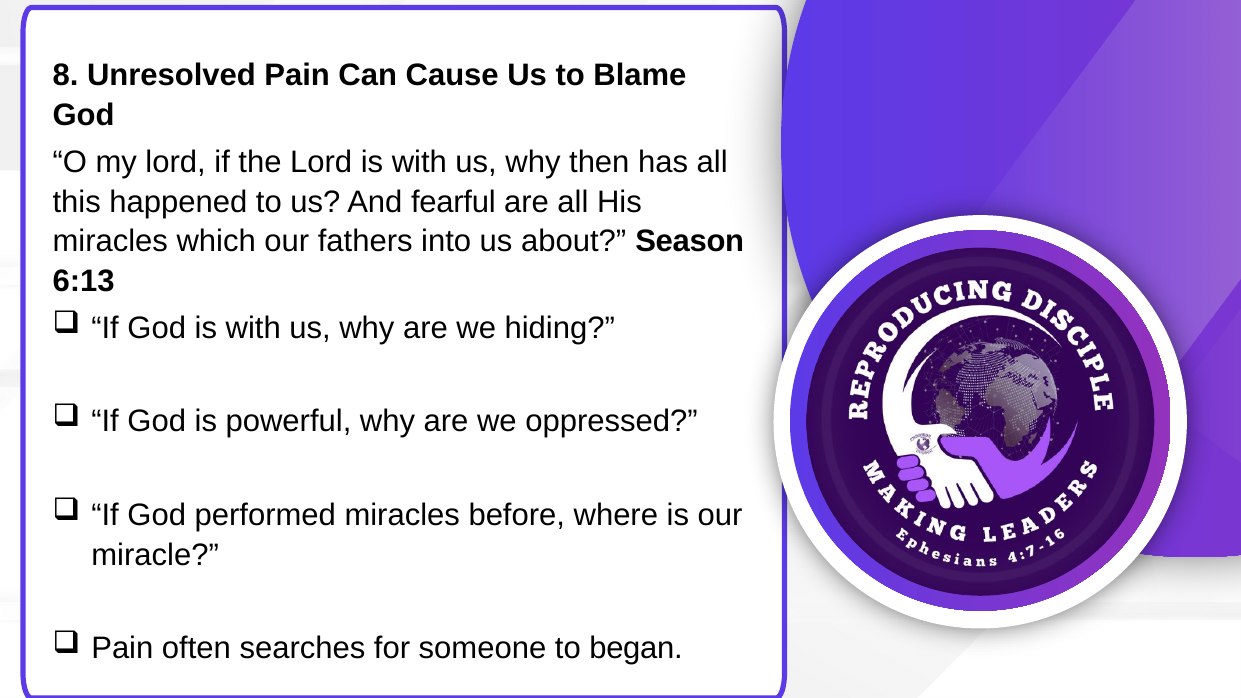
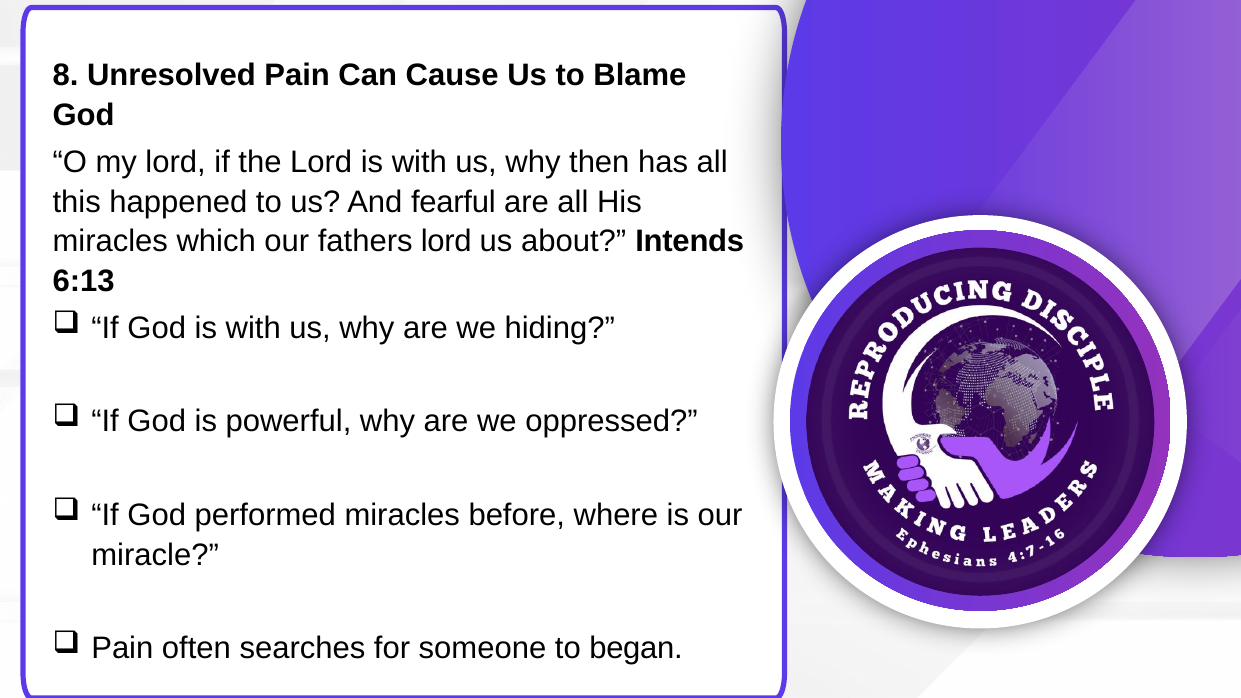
fathers into: into -> lord
Season: Season -> Intends
